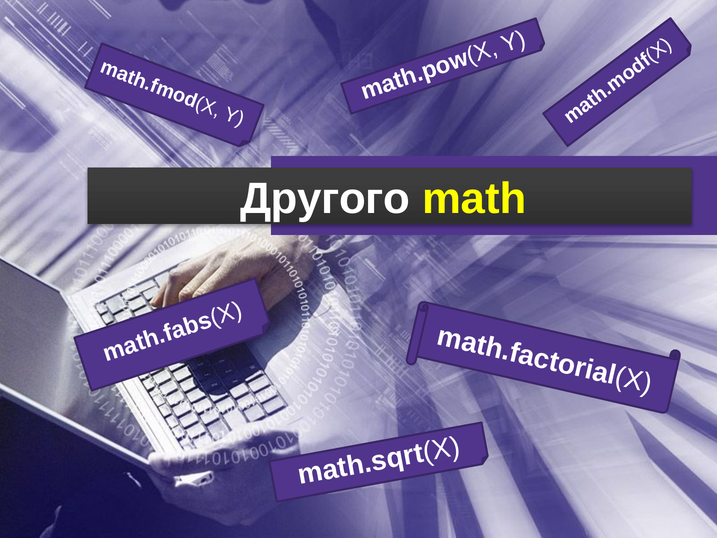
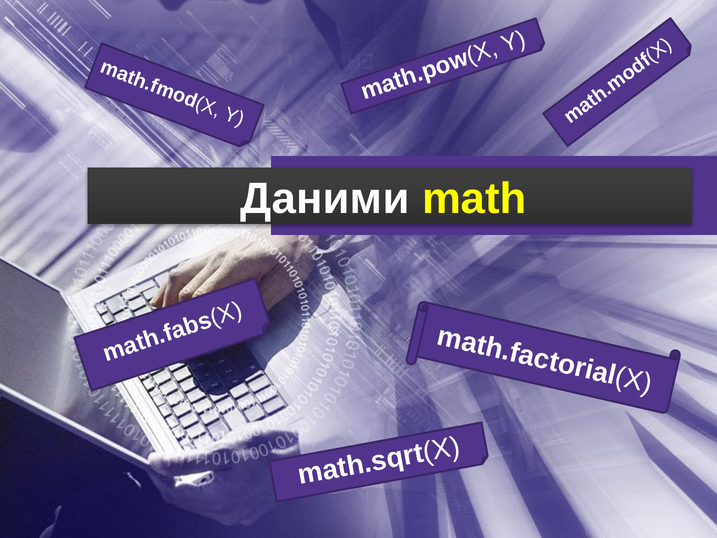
Другого: Другого -> Даними
